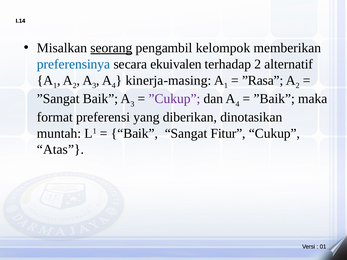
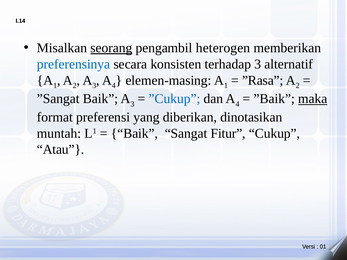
kelompok: kelompok -> heterogen
ekuivalen: ekuivalen -> konsisten
terhadap 2: 2 -> 3
kinerja-masing: kinerja-masing -> elemen-masing
”Cukup colour: purple -> blue
maka underline: none -> present
Atas: Atas -> Atau
